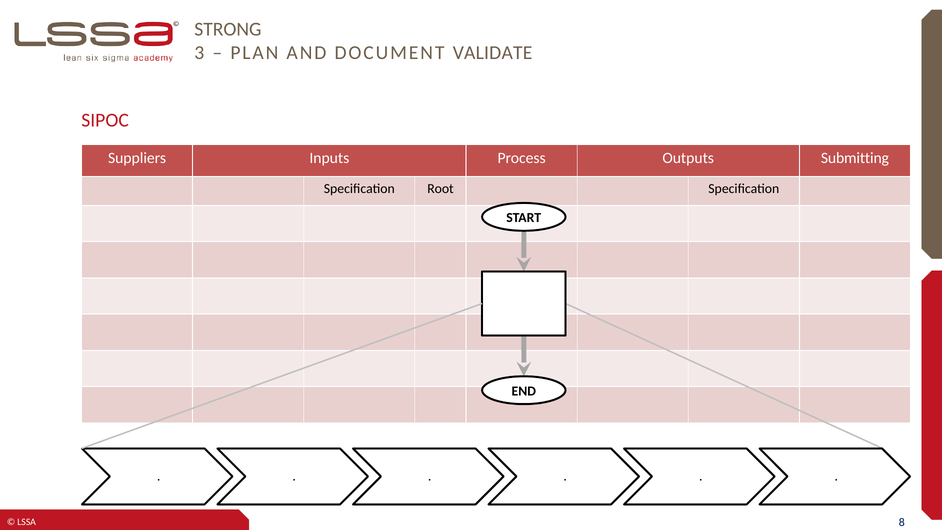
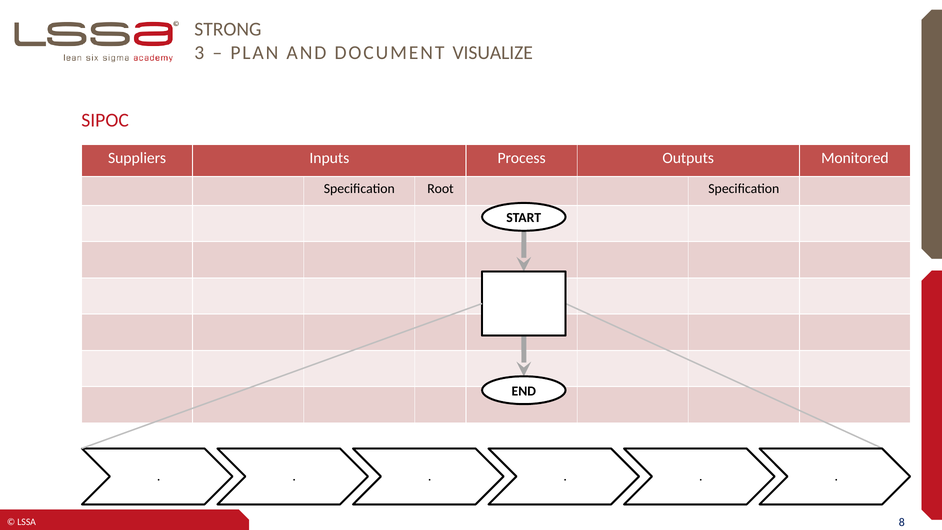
VALIDATE: VALIDATE -> VISUALIZE
Submitting: Submitting -> Monitored
